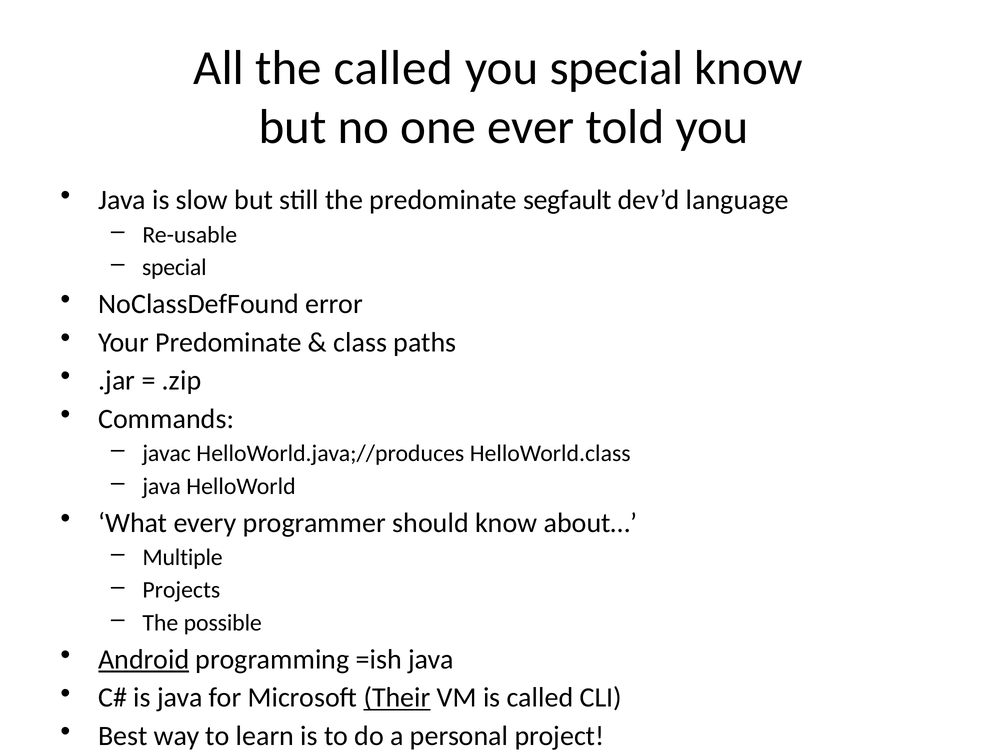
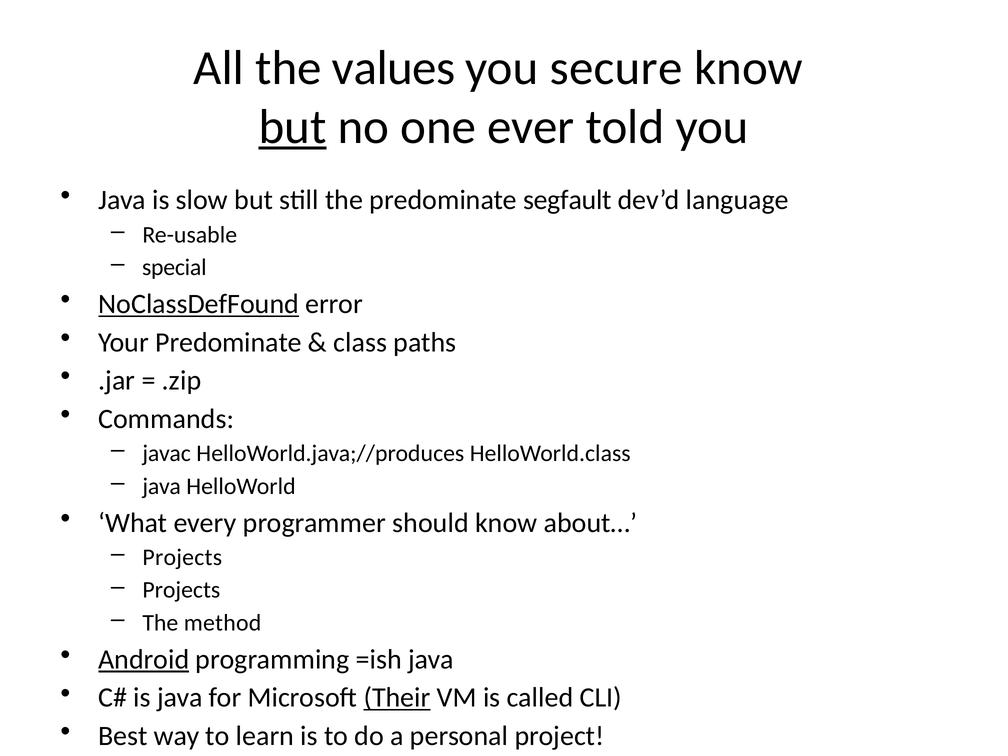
the called: called -> values
you special: special -> secure
but at (293, 127) underline: none -> present
NoClassDefFound underline: none -> present
Multiple at (183, 557): Multiple -> Projects
possible: possible -> method
